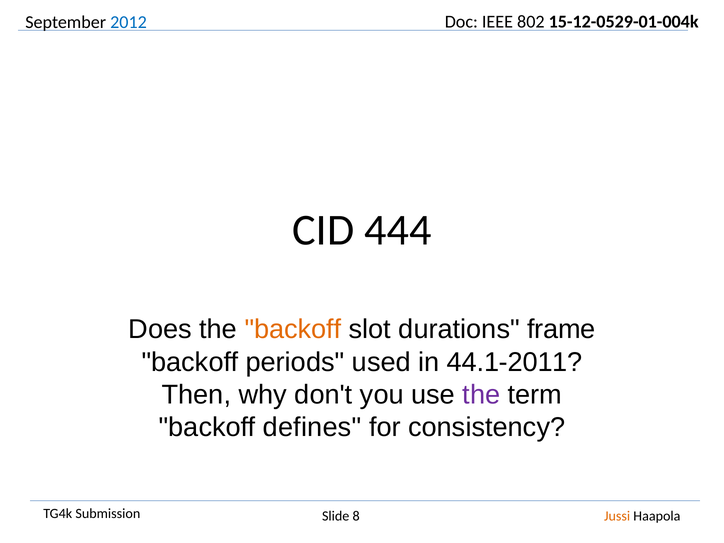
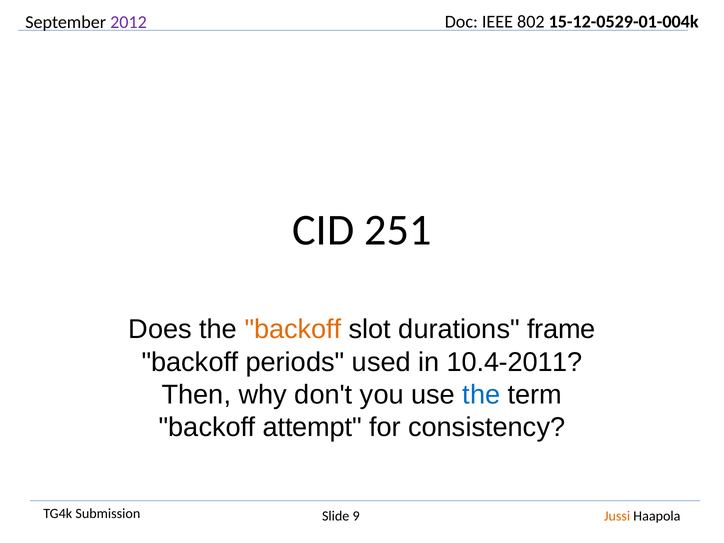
2012 colour: blue -> purple
444: 444 -> 251
44.1-2011: 44.1-2011 -> 10.4-2011
the at (481, 395) colour: purple -> blue
defines: defines -> attempt
8: 8 -> 9
